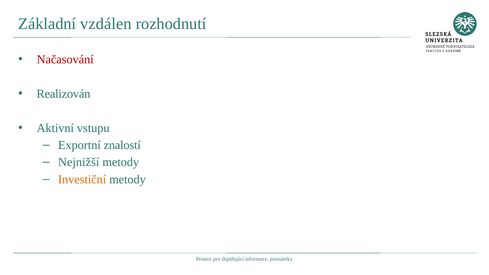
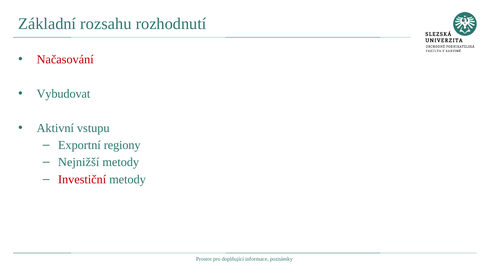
vzdálen: vzdálen -> rozsahu
Realizován: Realizován -> Vybudovat
znalostí: znalostí -> regiony
Investiční colour: orange -> red
